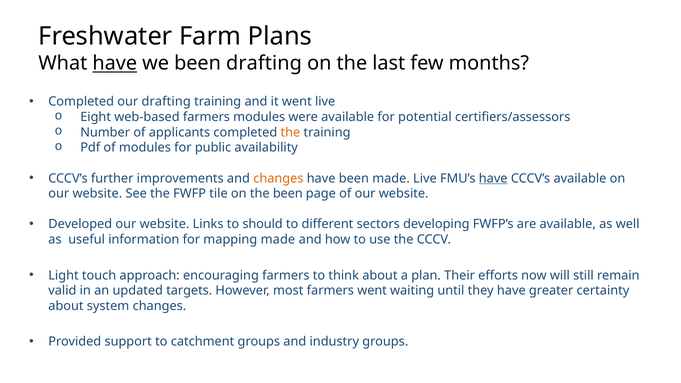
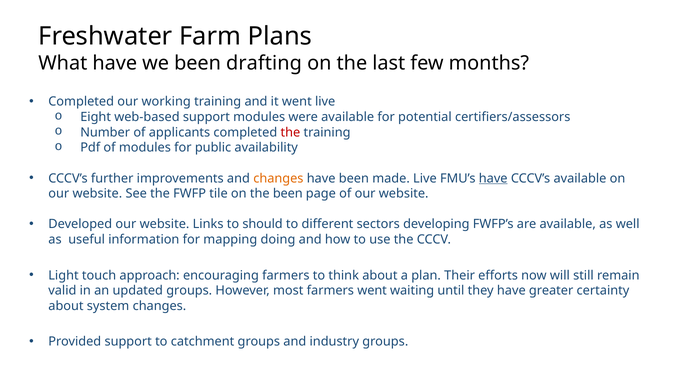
have at (115, 63) underline: present -> none
our drafting: drafting -> working
web-based farmers: farmers -> support
the at (290, 132) colour: orange -> red
mapping made: made -> doing
updated targets: targets -> groups
